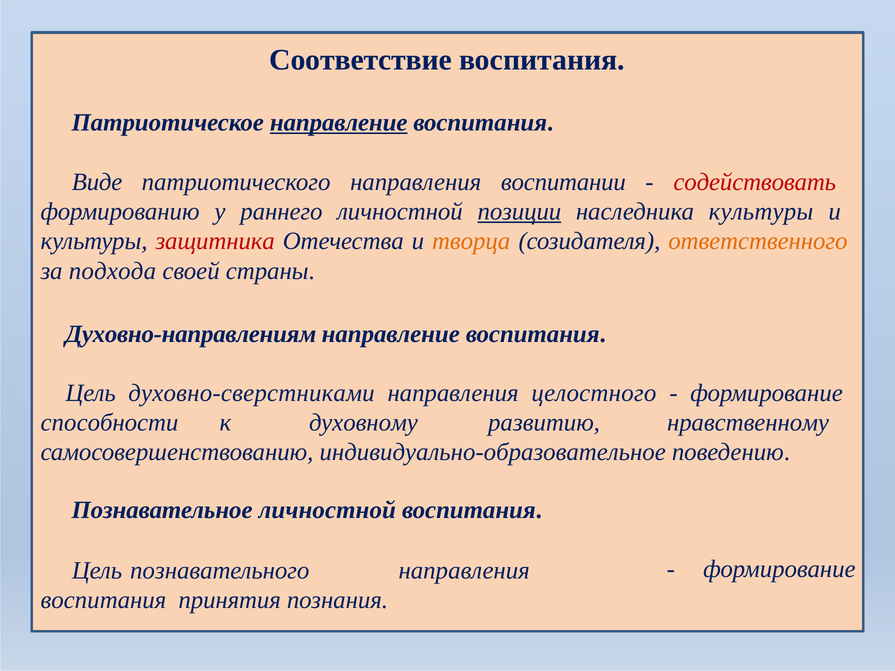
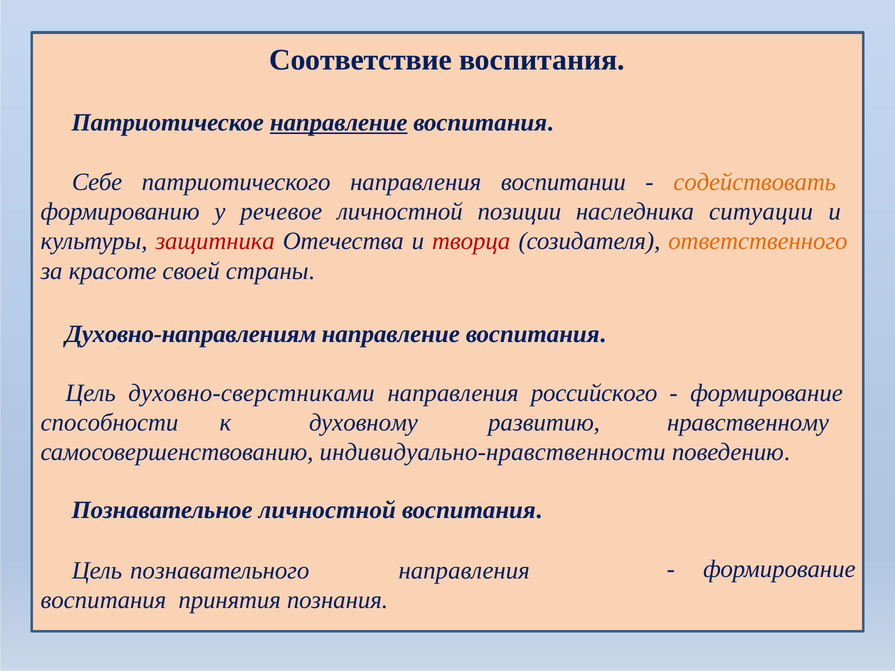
Виде: Виде -> Себе
содействовать colour: red -> orange
раннего: раннего -> речевое
позиции underline: present -> none
наследника культуры: культуры -> ситуации
творца colour: orange -> red
подхода: подхода -> красоте
целостного: целостного -> российского
индивидуально-образовательное: индивидуально-образовательное -> индивидуально-нравственности
